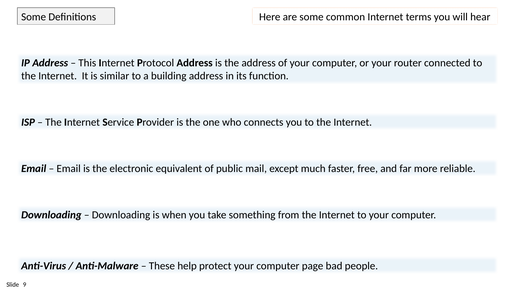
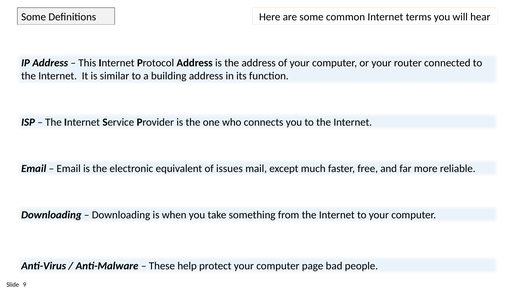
public: public -> issues
